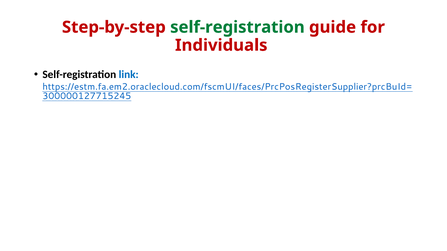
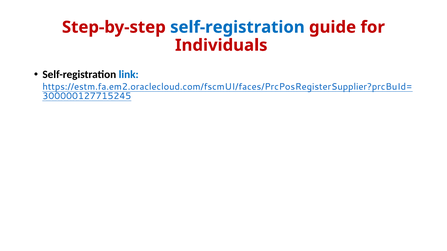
self-registration at (237, 27) colour: green -> blue
